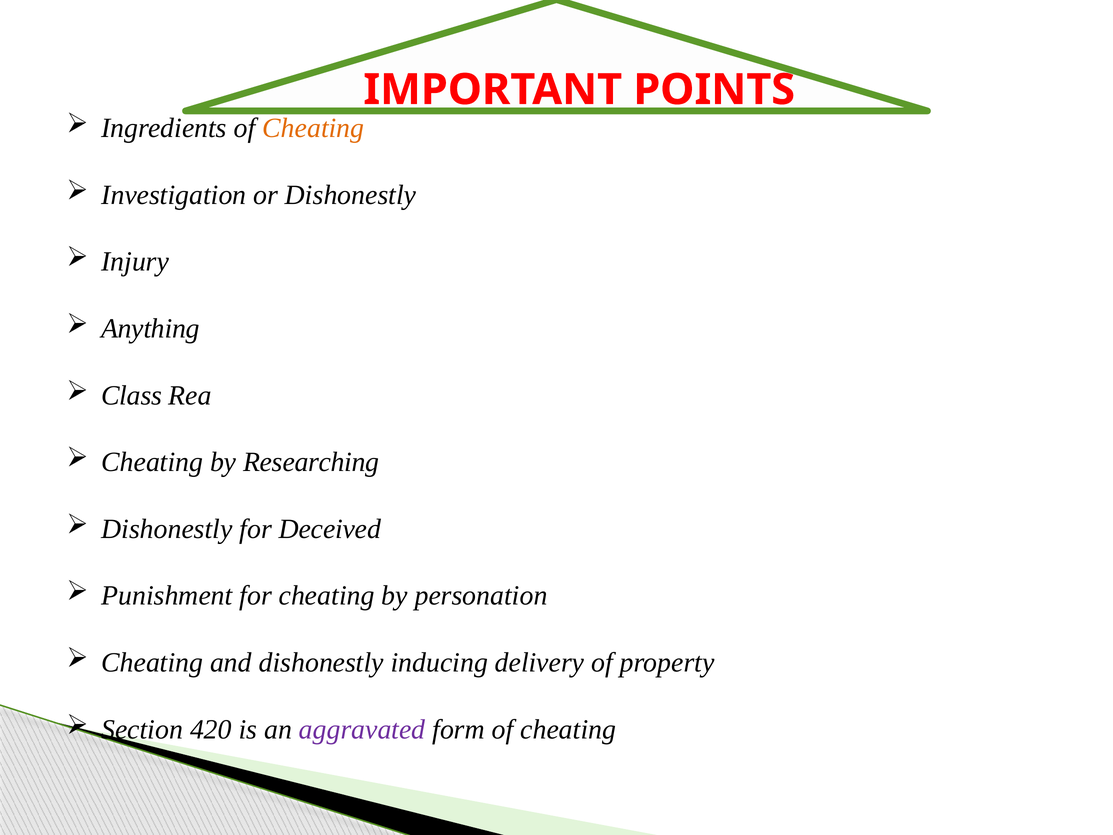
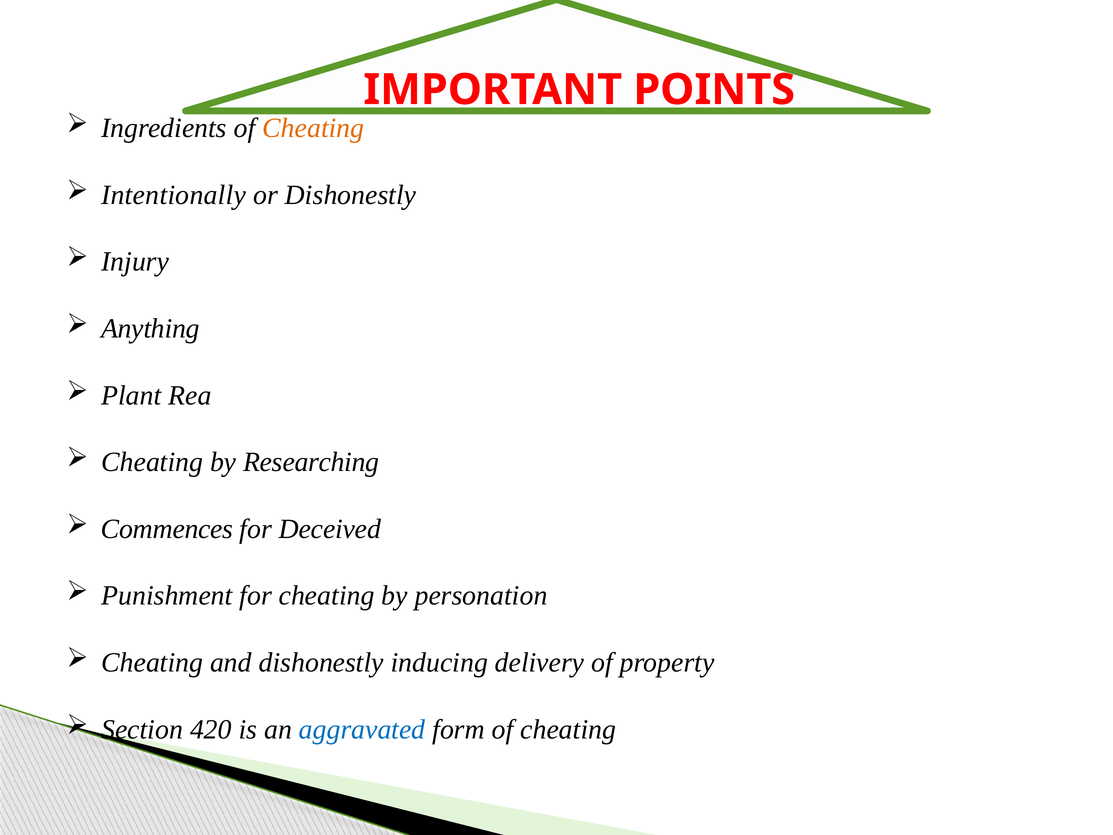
Investigation: Investigation -> Intentionally
Class: Class -> Plant
Dishonestly at (167, 529): Dishonestly -> Commences
aggravated colour: purple -> blue
